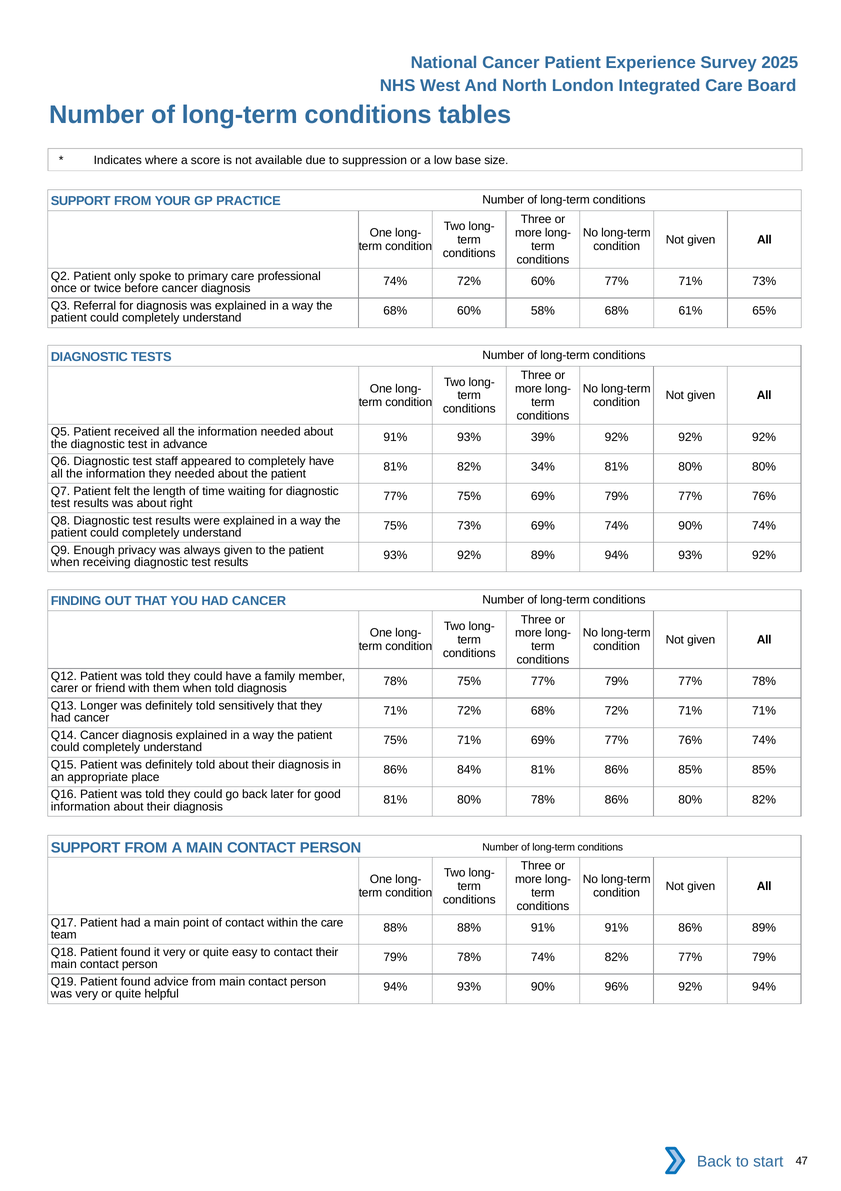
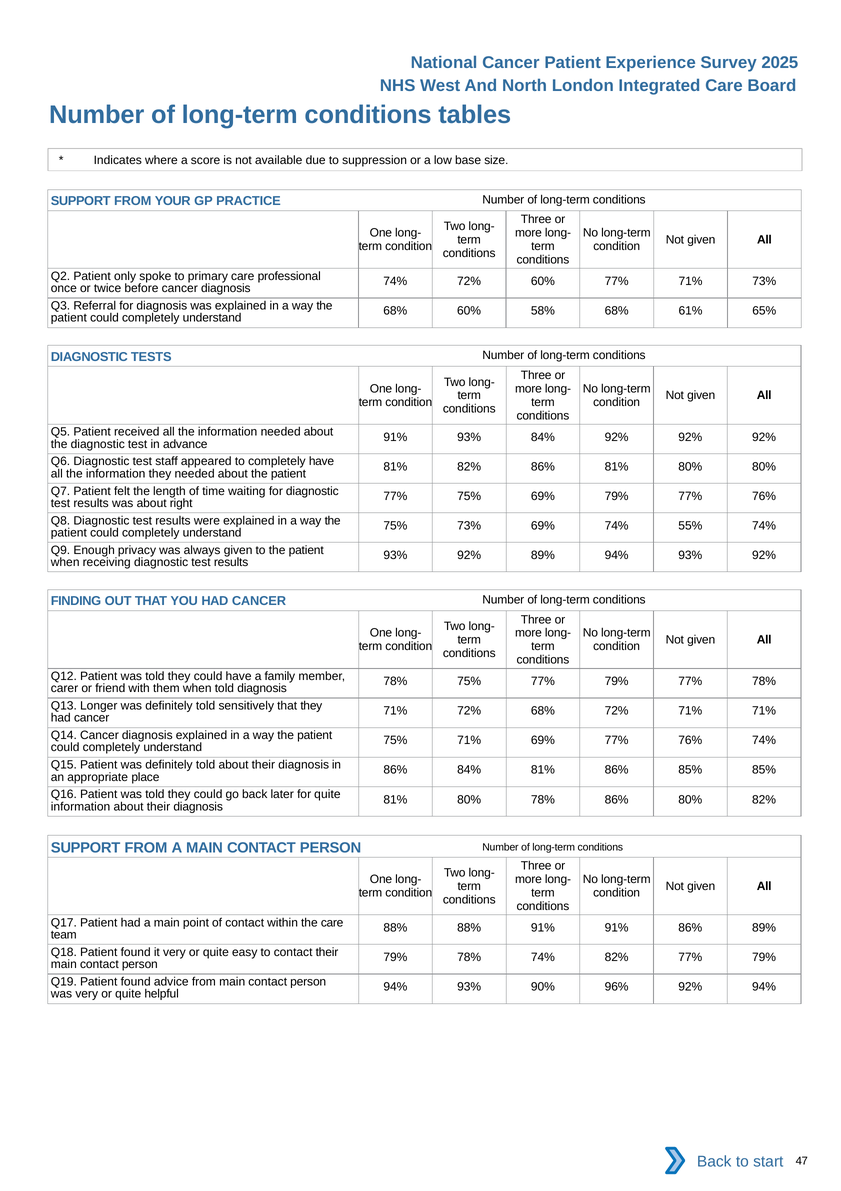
93% 39%: 39% -> 84%
82% 34%: 34% -> 86%
74% 90%: 90% -> 55%
for good: good -> quite
